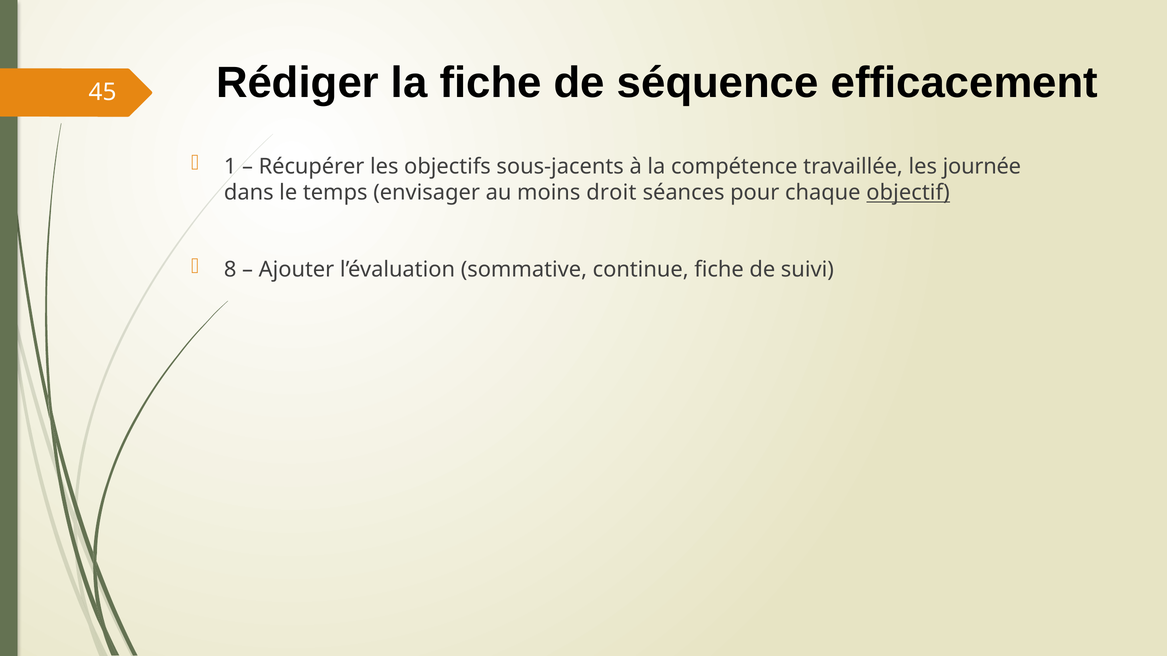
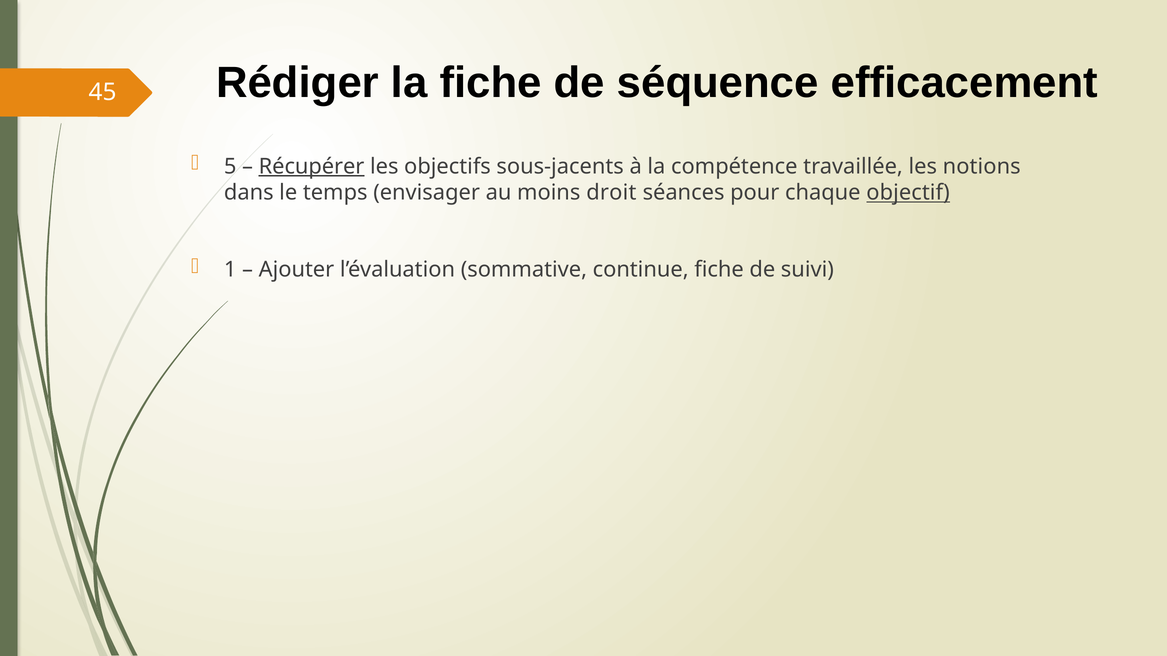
1: 1 -> 5
Récupérer underline: none -> present
journée: journée -> notions
8: 8 -> 1
